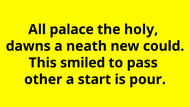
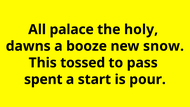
neath: neath -> booze
could: could -> snow
smiled: smiled -> tossed
other: other -> spent
